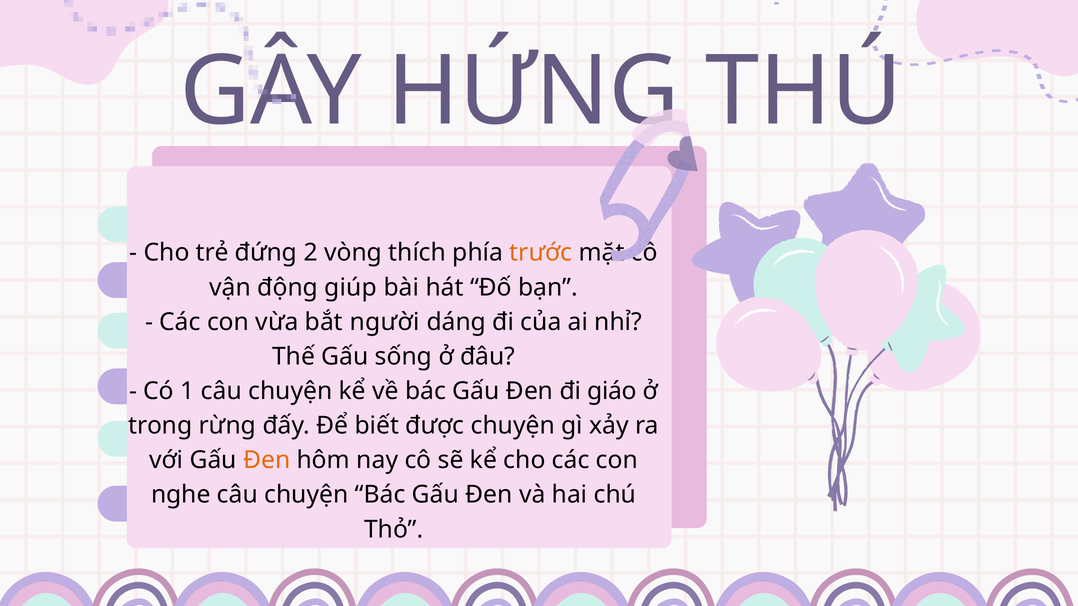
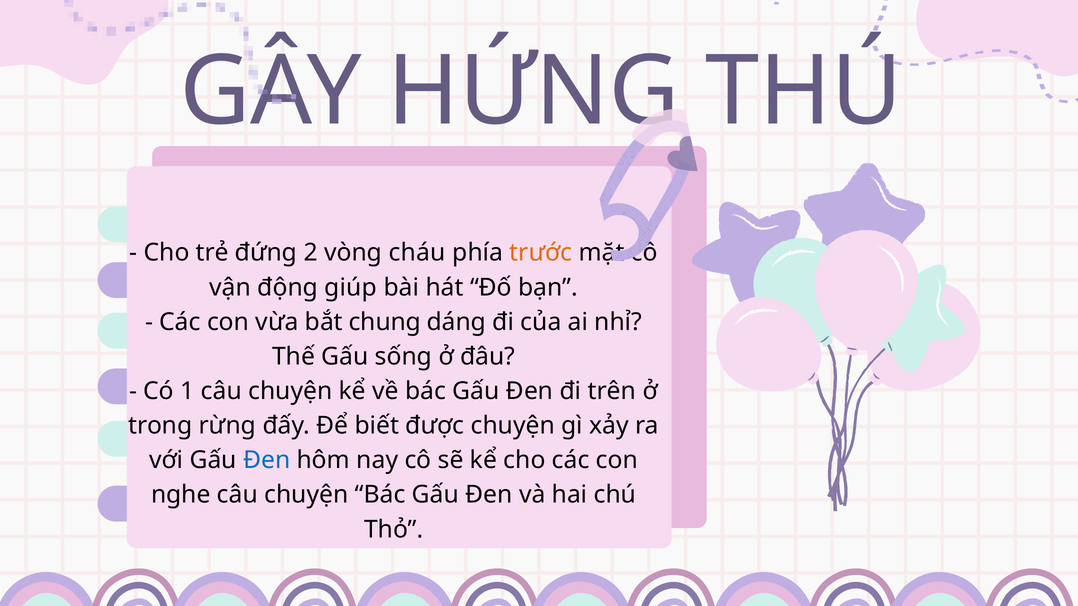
thích: thích -> cháu
người: người -> chung
giáo: giáo -> trên
Đen at (267, 461) colour: orange -> blue
